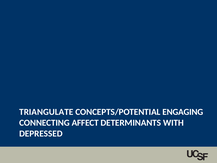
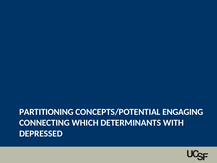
TRIANGULATE: TRIANGULATE -> PARTITIONING
AFFECT: AFFECT -> WHICH
